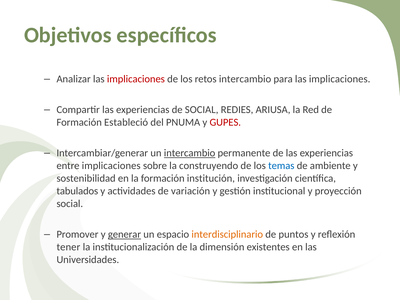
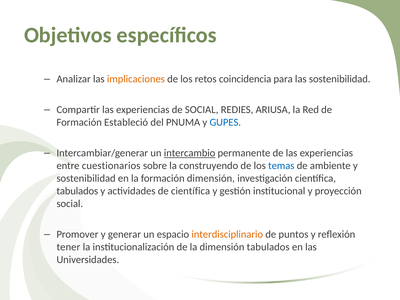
implicaciones at (136, 79) colour: red -> orange
retos intercambio: intercambio -> coincidencia
para las implicaciones: implicaciones -> sostenibilidad
GUPES colour: red -> blue
entre implicaciones: implicaciones -> cuestionarios
formación institución: institución -> dimensión
de variación: variación -> científica
generar underline: present -> none
dimensión existentes: existentes -> tabulados
